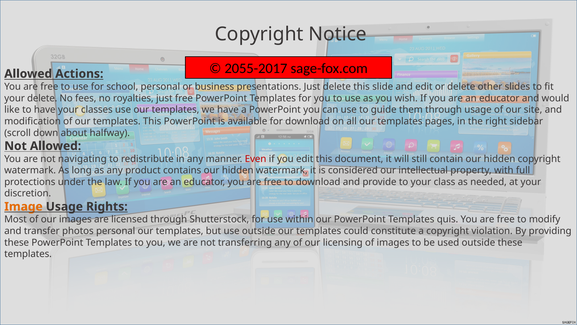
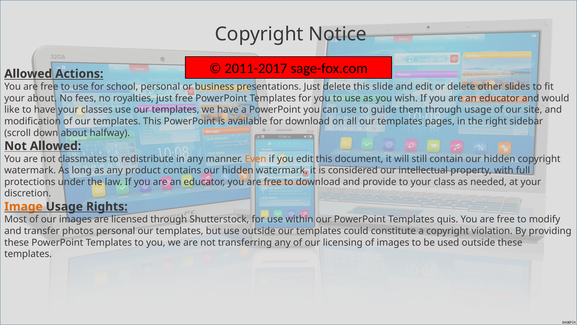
2055-2017: 2055-2017 -> 2011-2017
your delete: delete -> about
navigating: navigating -> classmates
Even colour: red -> orange
